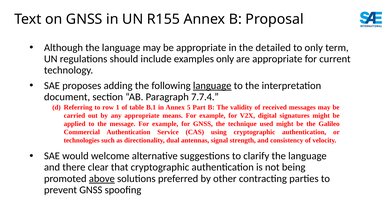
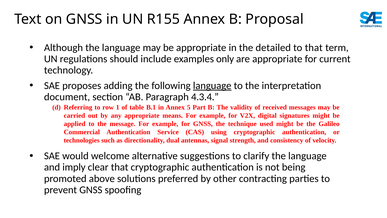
to only: only -> that
7.7.4: 7.7.4 -> 4.3.4
there: there -> imply
above underline: present -> none
